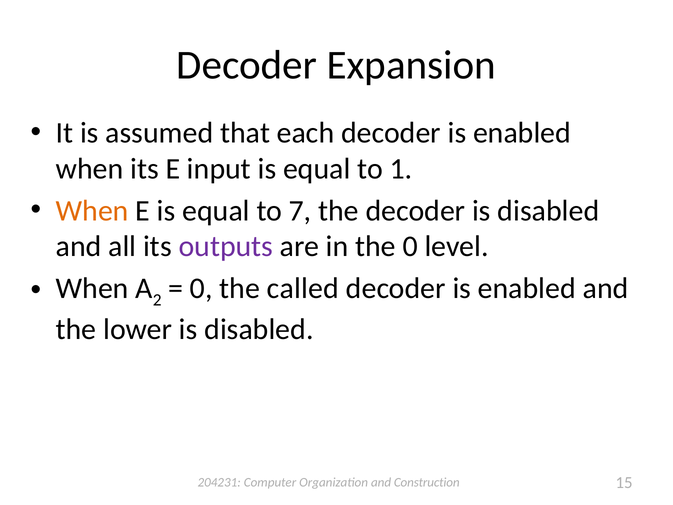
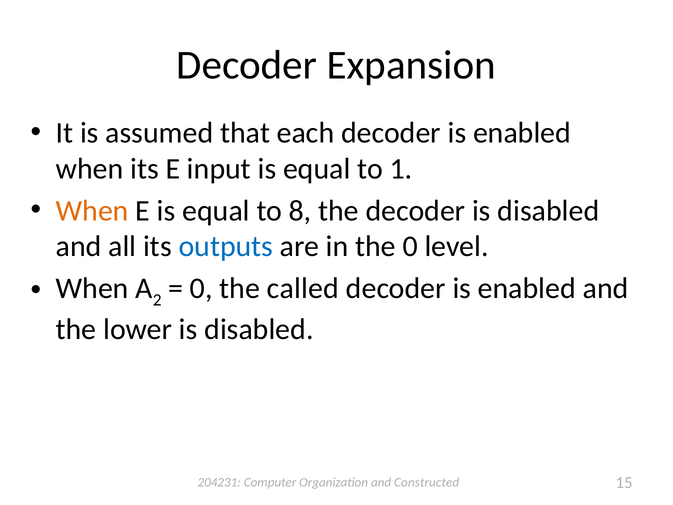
7: 7 -> 8
outputs colour: purple -> blue
Construction: Construction -> Constructed
